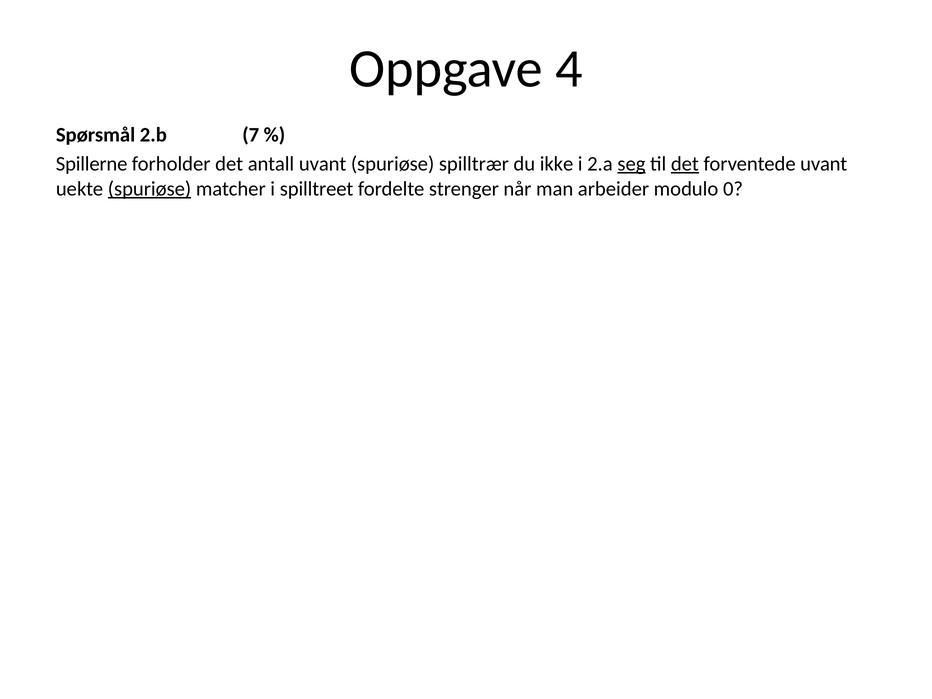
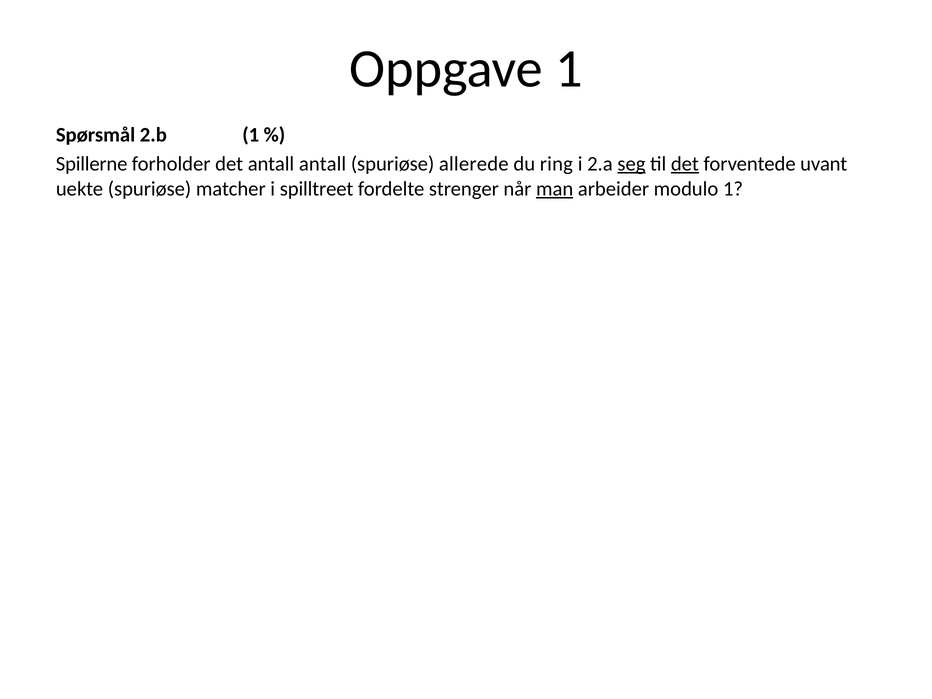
Oppgave 4: 4 -> 1
2.b 7: 7 -> 1
antall uvant: uvant -> antall
spilltrær: spilltrær -> allerede
ikke: ikke -> ring
spuriøse at (150, 189) underline: present -> none
man underline: none -> present
modulo 0: 0 -> 1
